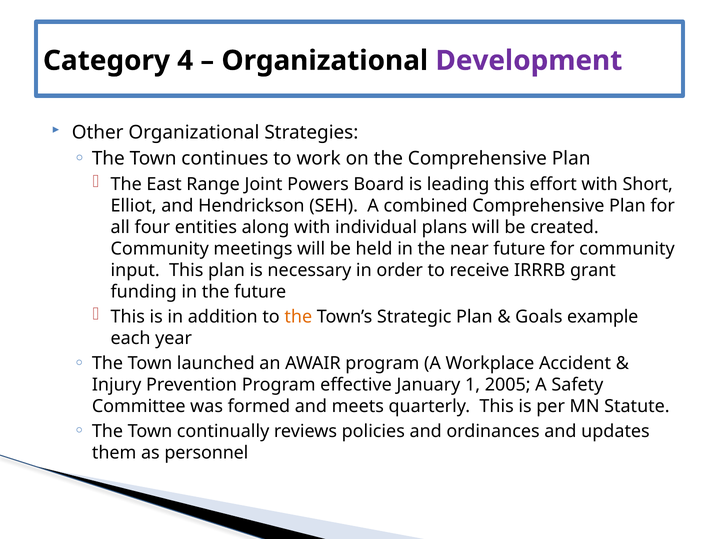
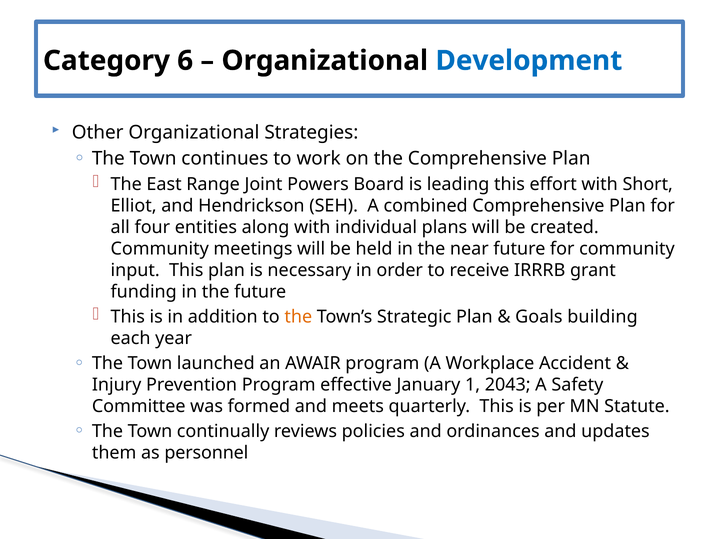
4: 4 -> 6
Development colour: purple -> blue
example: example -> building
2005: 2005 -> 2043
